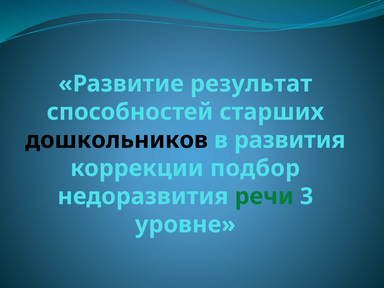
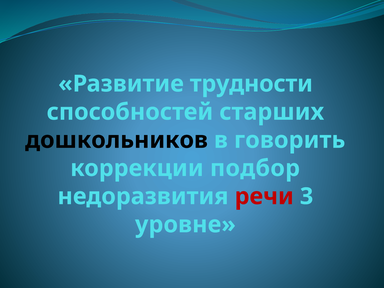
результат: результат -> трудности
развития: развития -> говорить
речи colour: green -> red
